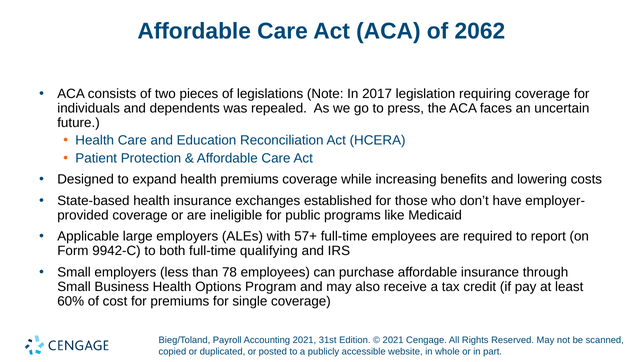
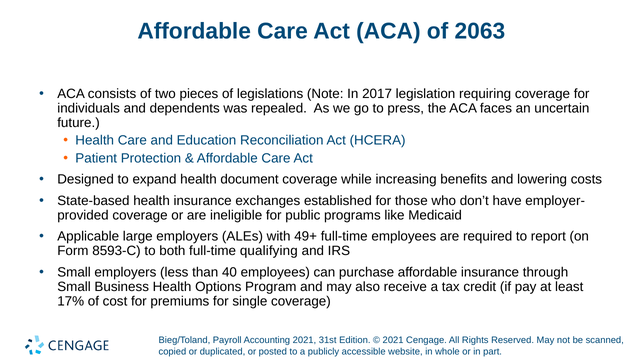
2062: 2062 -> 2063
health premiums: premiums -> document
57+: 57+ -> 49+
9942-C: 9942-C -> 8593-C
78: 78 -> 40
60%: 60% -> 17%
